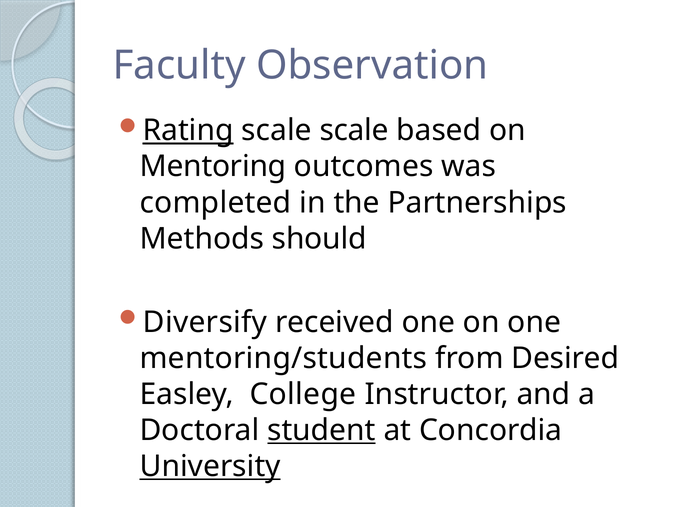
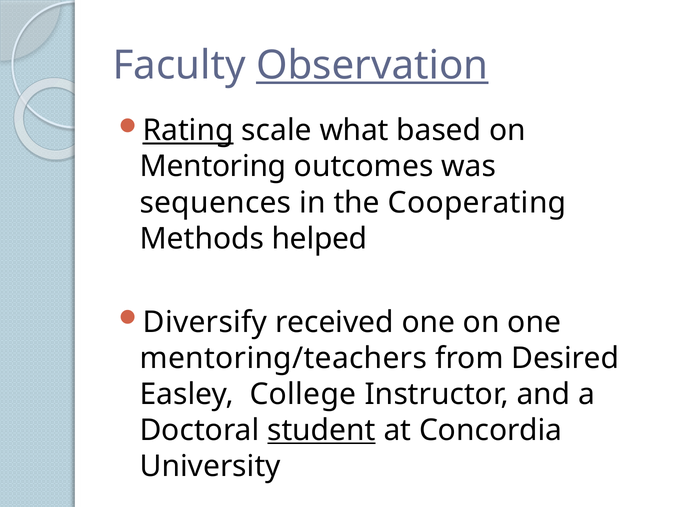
Observation underline: none -> present
scale scale: scale -> what
completed: completed -> sequences
Partnerships: Partnerships -> Cooperating
should: should -> helped
mentoring/students: mentoring/students -> mentoring/teachers
University underline: present -> none
